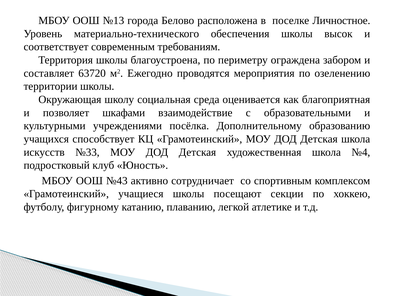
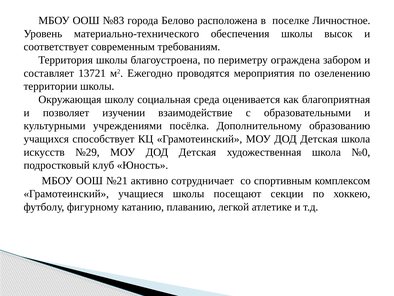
№13: №13 -> №83
63720: 63720 -> 13721
шкафами: шкафами -> изучении
№33: №33 -> №29
№4: №4 -> №0
№43: №43 -> №21
